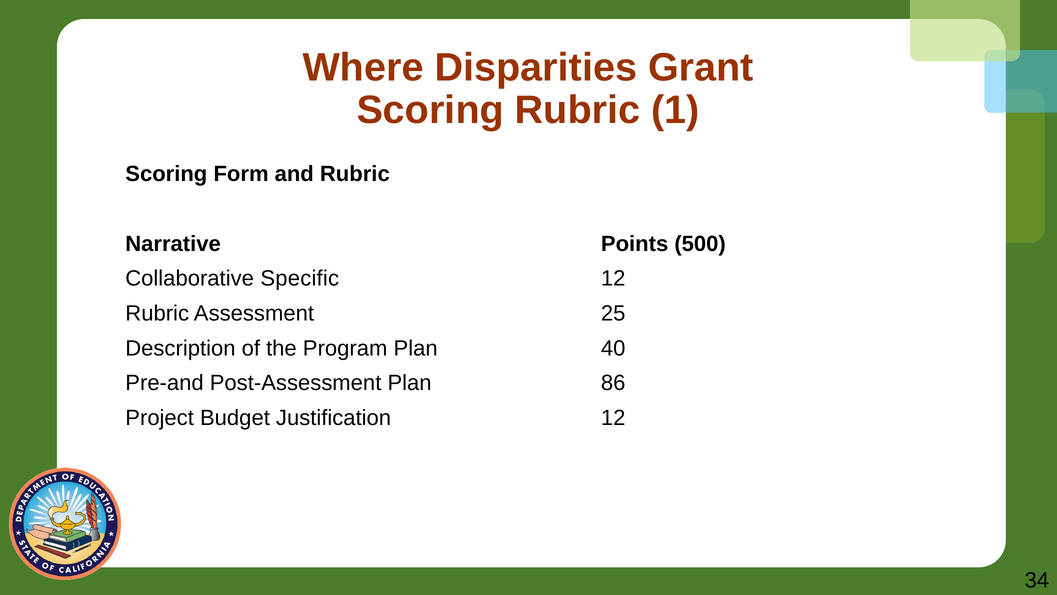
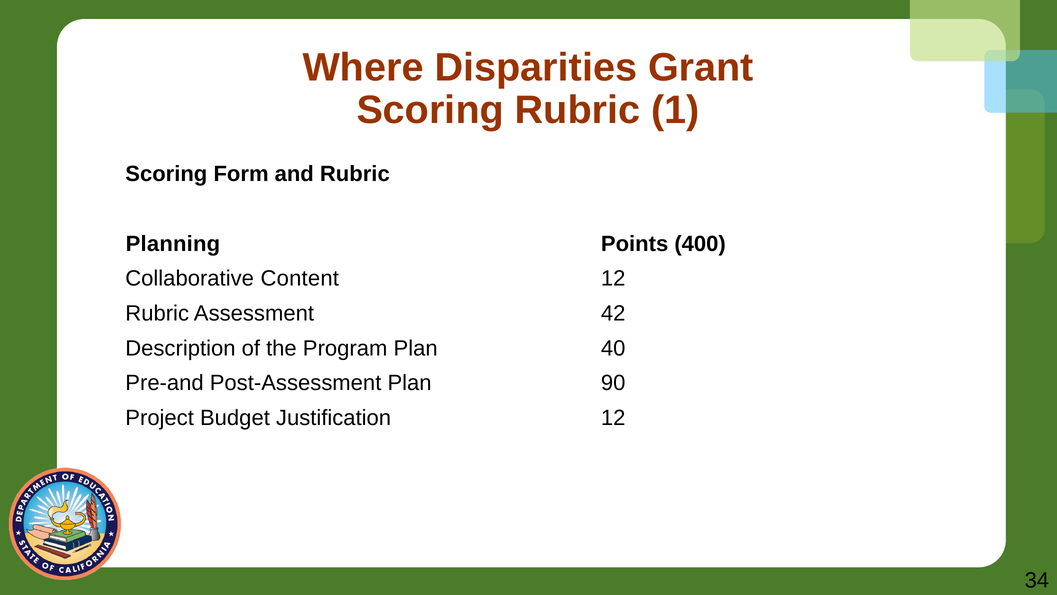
Narrative: Narrative -> Planning
500: 500 -> 400
Specific: Specific -> Content
25: 25 -> 42
86: 86 -> 90
